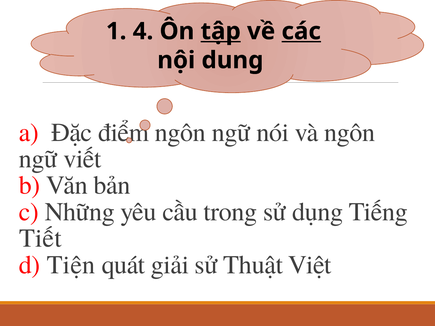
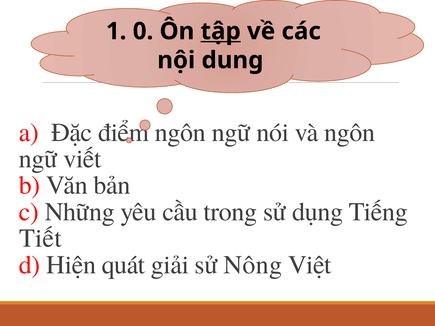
4: 4 -> 0
các underline: present -> none
Tiện: Tiện -> Hiện
Thuật: Thuật -> Nông
